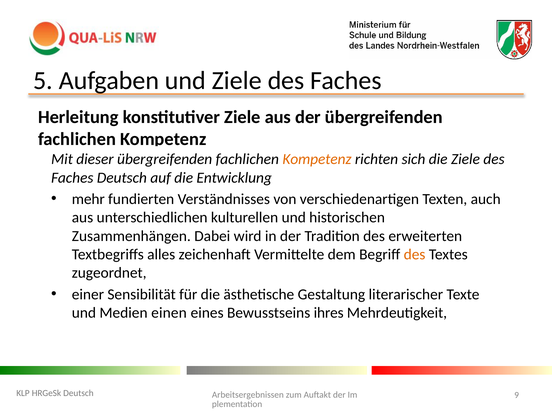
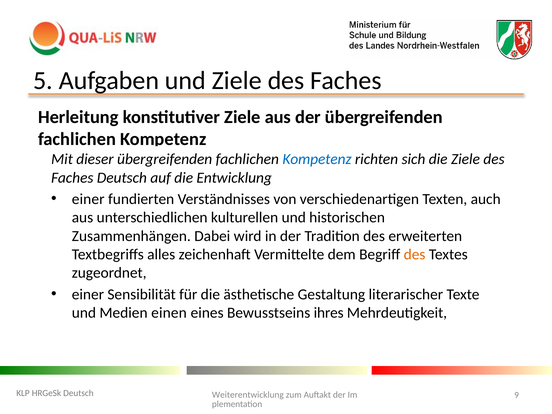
Kompetenz at (317, 159) colour: orange -> blue
mehr at (88, 199): mehr -> einer
Arbeitsergebnissen: Arbeitsergebnissen -> Weiterentwicklung
